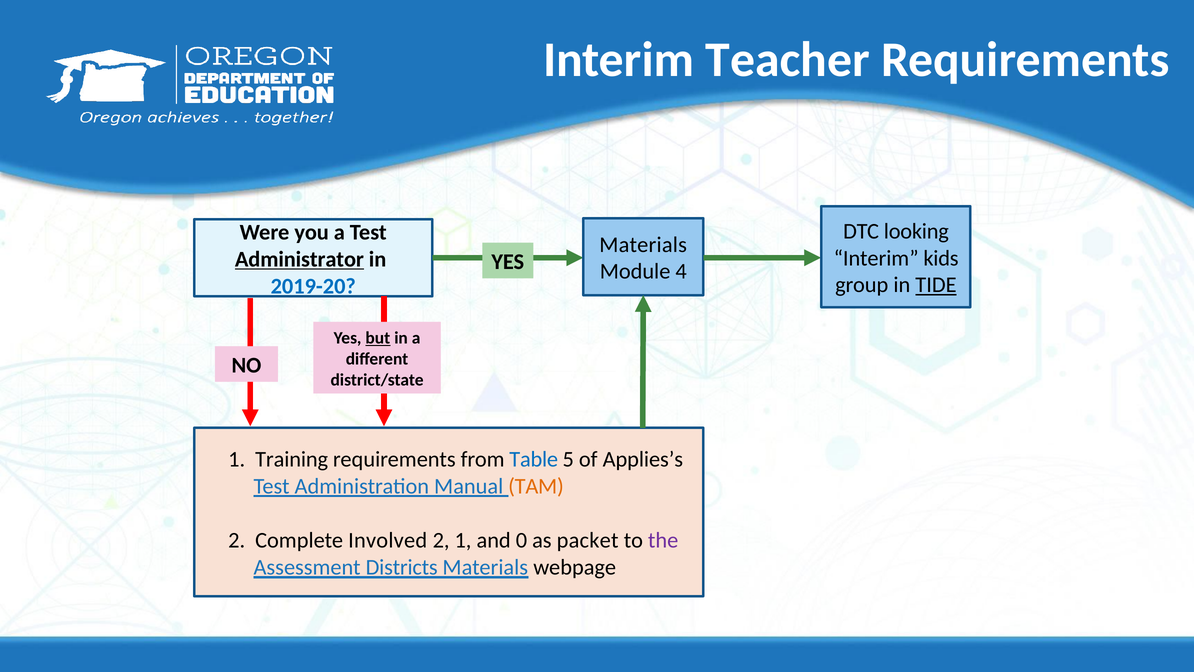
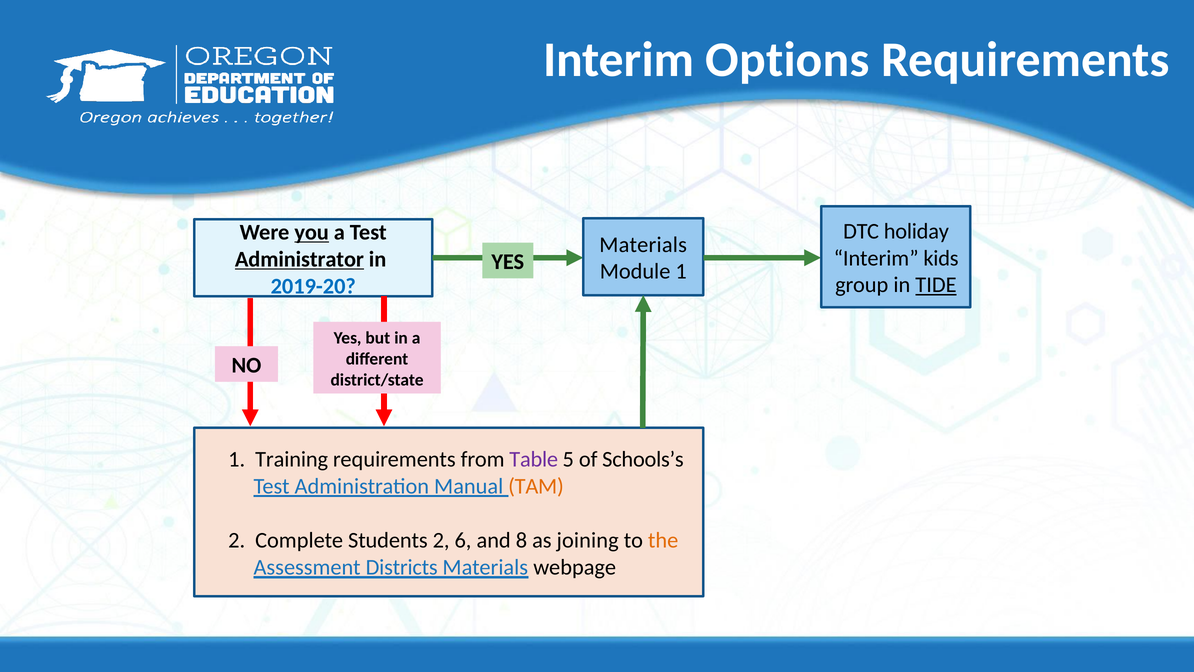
Teacher: Teacher -> Options
looking: looking -> holiday
you underline: none -> present
Module 4: 4 -> 1
but underline: present -> none
Table colour: blue -> purple
Applies’s: Applies’s -> Schools’s
Involved: Involved -> Students
2 1: 1 -> 6
0: 0 -> 8
packet: packet -> joining
the colour: purple -> orange
